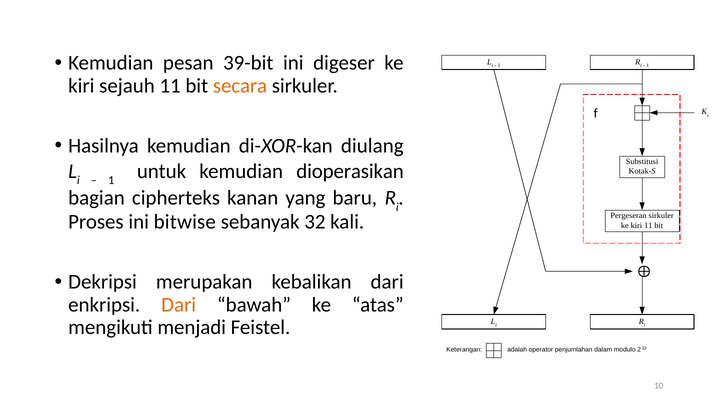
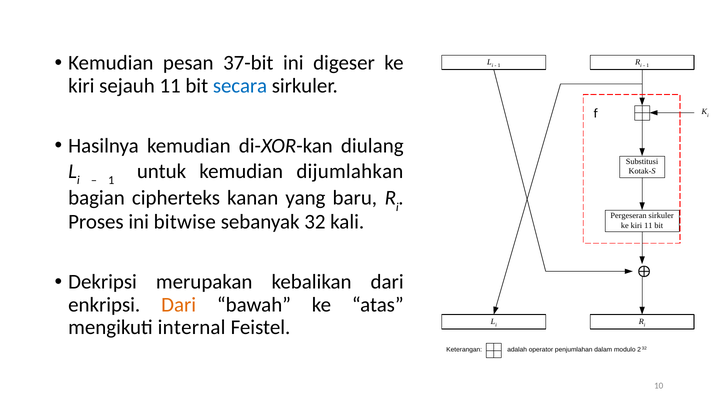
39-bit: 39-bit -> 37-bit
secara colour: orange -> blue
dioperasikan: dioperasikan -> dijumlahkan
menjadi: menjadi -> internal
